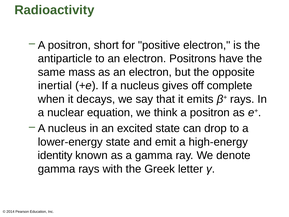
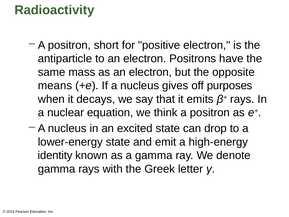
inertial: inertial -> means
complete: complete -> purposes
